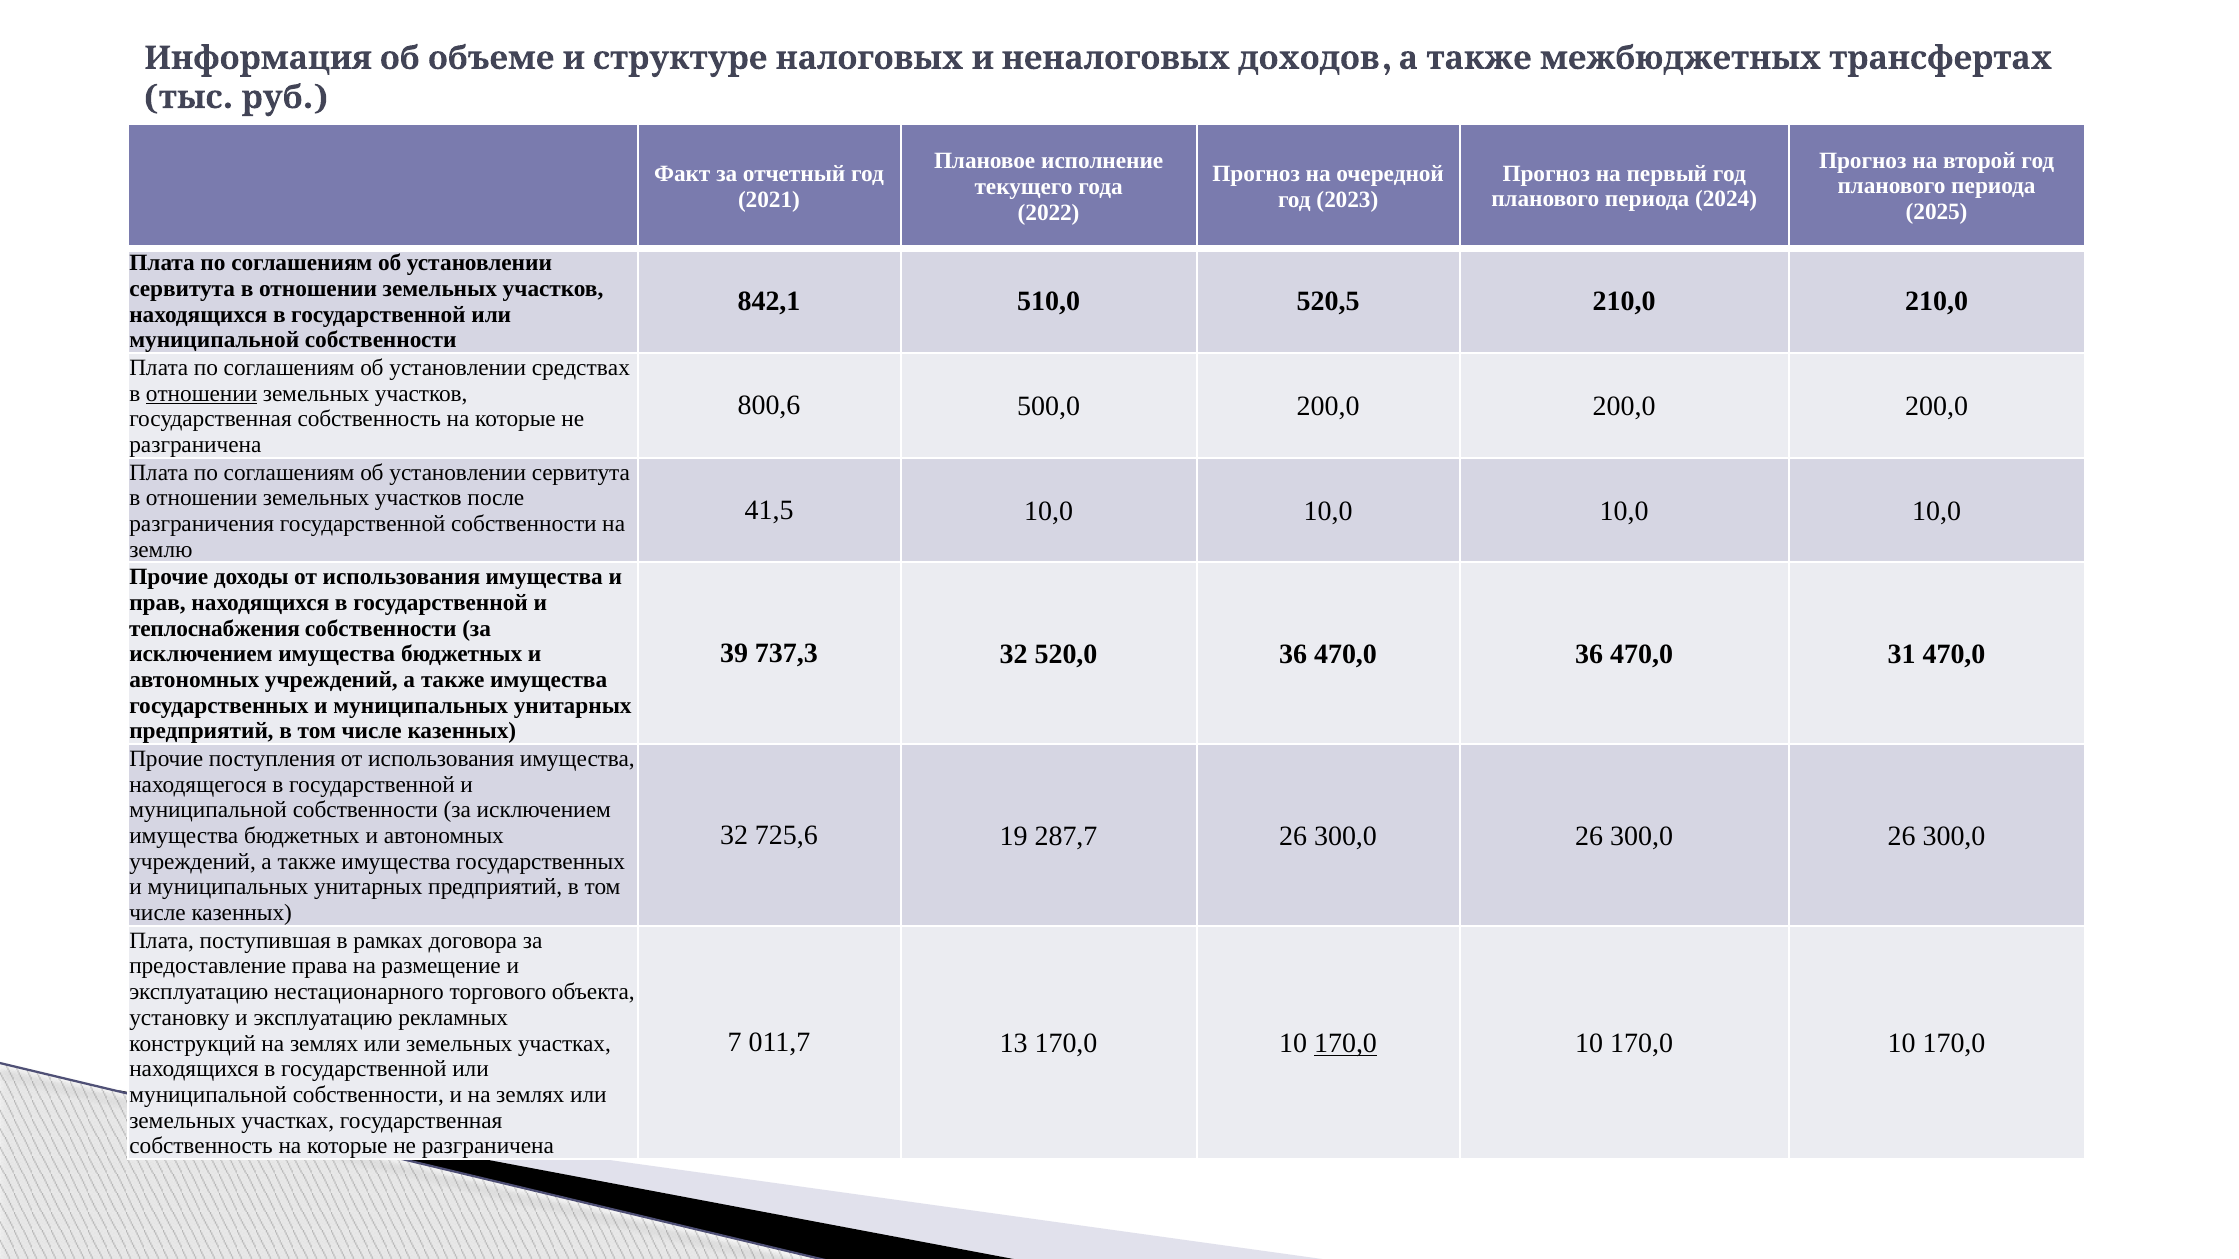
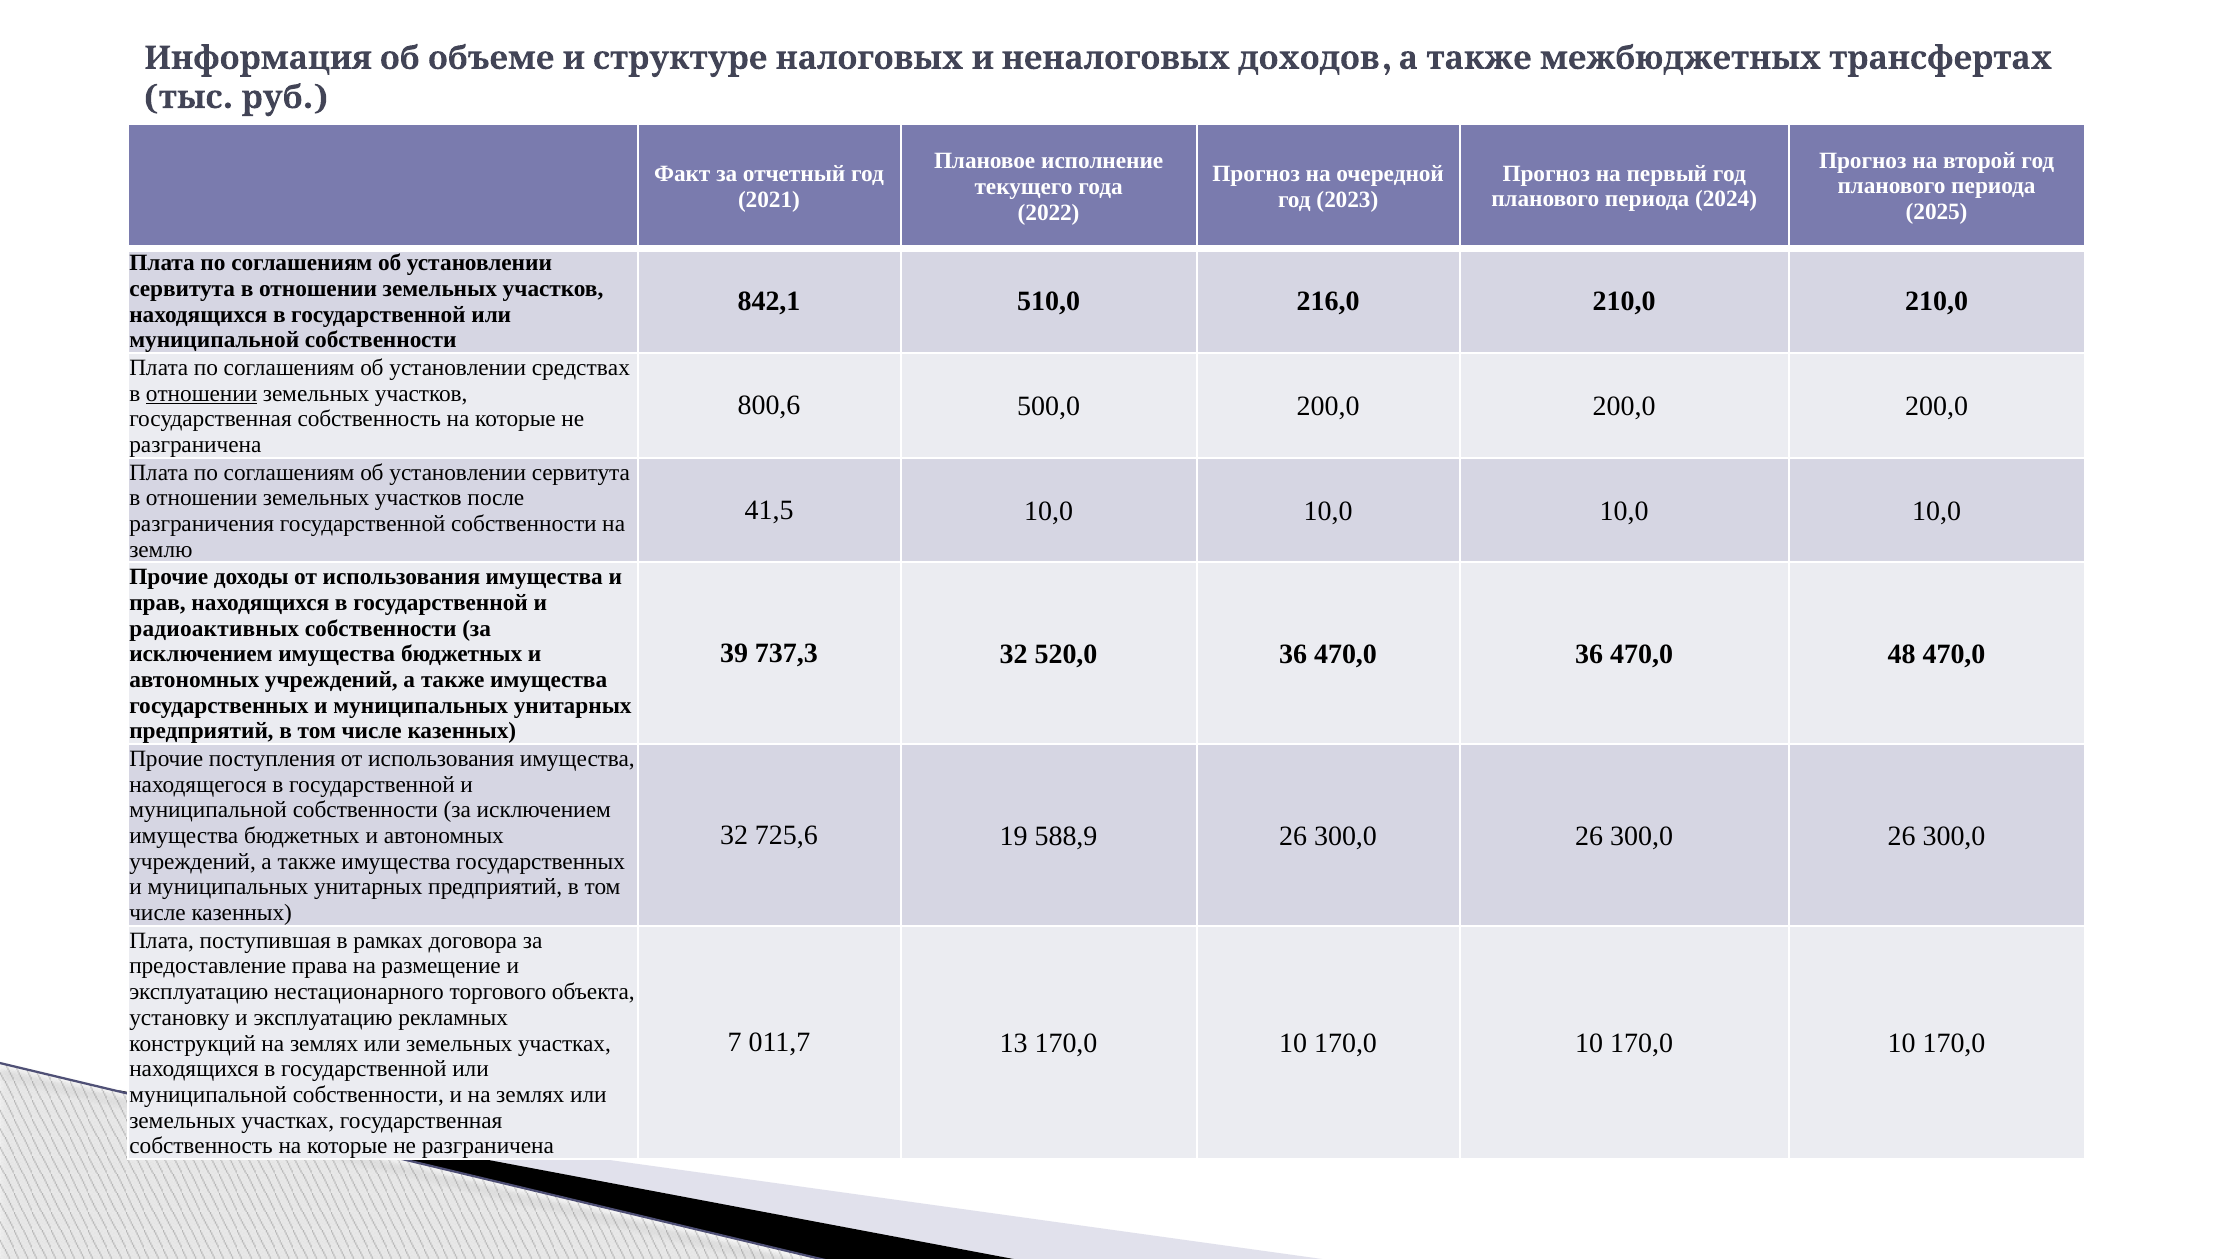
520,5: 520,5 -> 216,0
теплоснабжения: теплоснабжения -> радиоактивных
31: 31 -> 48
287,7: 287,7 -> 588,9
170,0 at (1346, 1044) underline: present -> none
